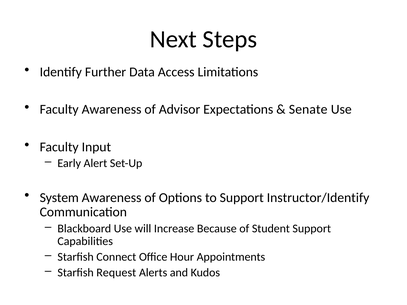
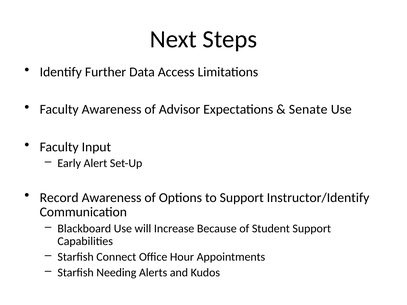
System: System -> Record
Request: Request -> Needing
